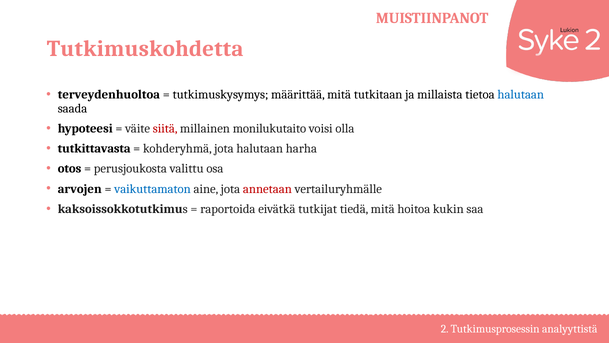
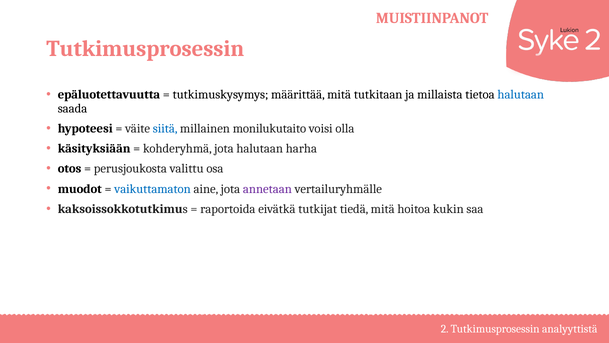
Tutkimuskohdetta at (145, 48): Tutkimuskohdetta -> Tutkimusprosessin
terveydenhuoltoa: terveydenhuoltoa -> epäluotettavuutta
siitä colour: red -> blue
tutkittavasta: tutkittavasta -> käsityksiään
arvojen: arvojen -> muodot
annetaan colour: red -> purple
